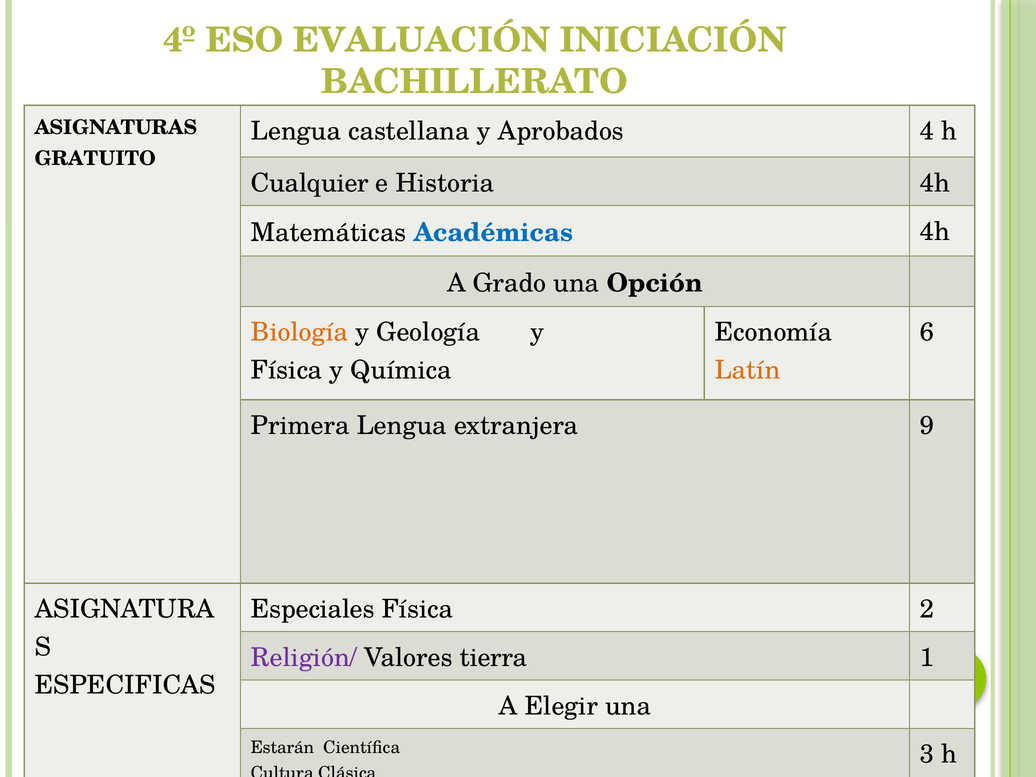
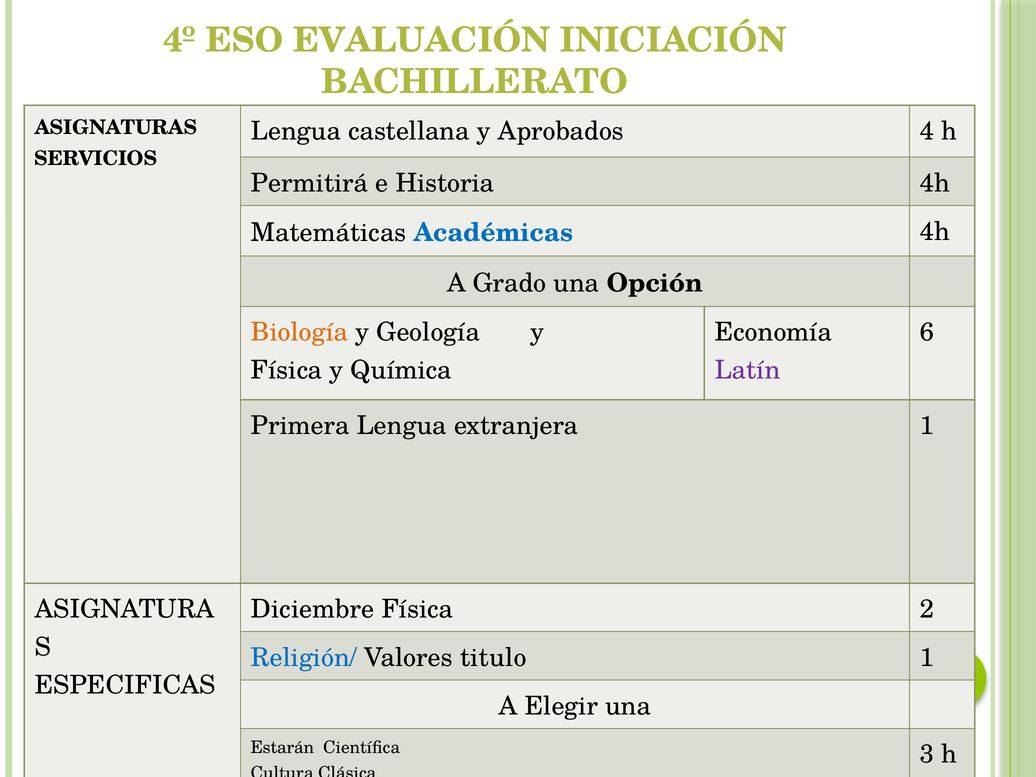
GRATUITO: GRATUITO -> SERVICIOS
Cualquier: Cualquier -> Permitirá
Latín colour: orange -> purple
extranjera 9: 9 -> 1
Especiales: Especiales -> Diciembre
Religión/ colour: purple -> blue
tierra: tierra -> titulo
